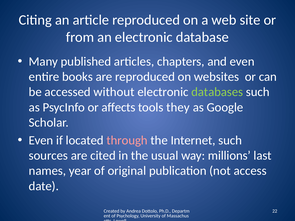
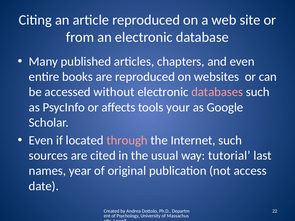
databases colour: light green -> pink
they: they -> your
millions: millions -> tutorial
